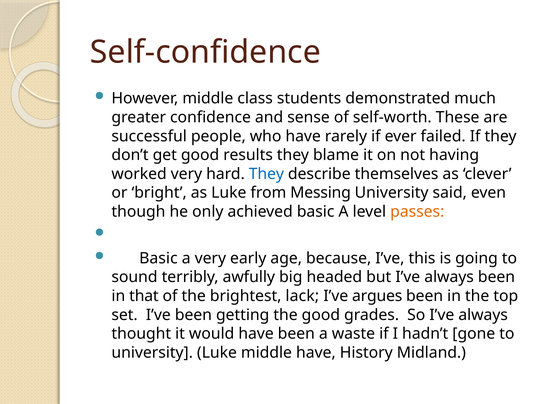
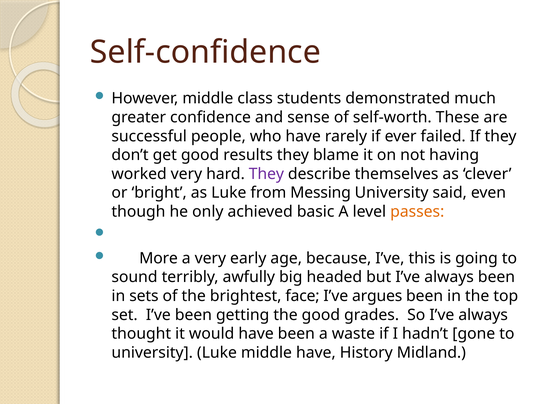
They at (266, 174) colour: blue -> purple
Basic at (158, 258): Basic -> More
that: that -> sets
lack: lack -> face
